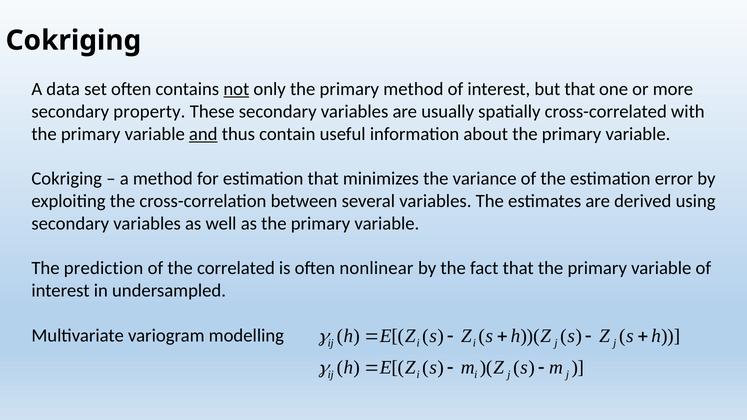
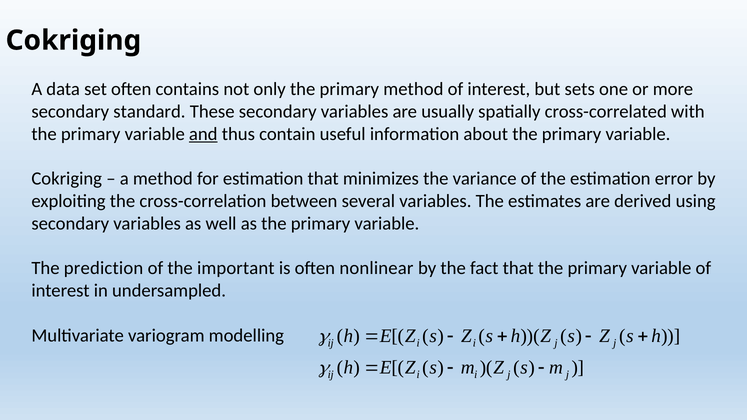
not underline: present -> none
but that: that -> sets
property: property -> standard
correlated: correlated -> important
